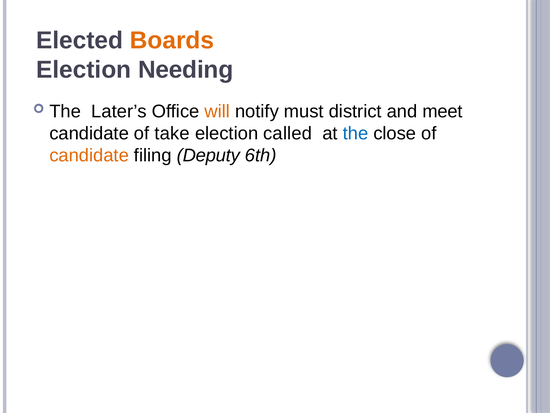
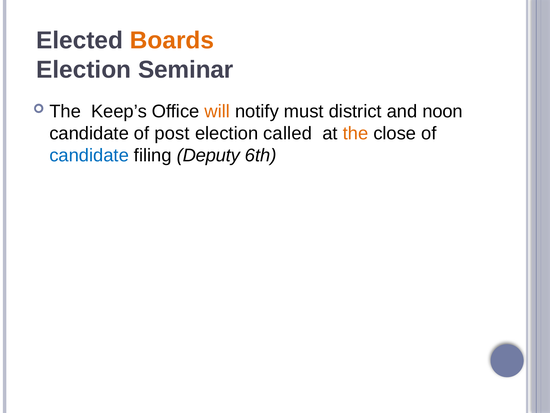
Needing: Needing -> Seminar
Later’s: Later’s -> Keep’s
meet: meet -> noon
take: take -> post
the at (356, 133) colour: blue -> orange
candidate at (89, 155) colour: orange -> blue
